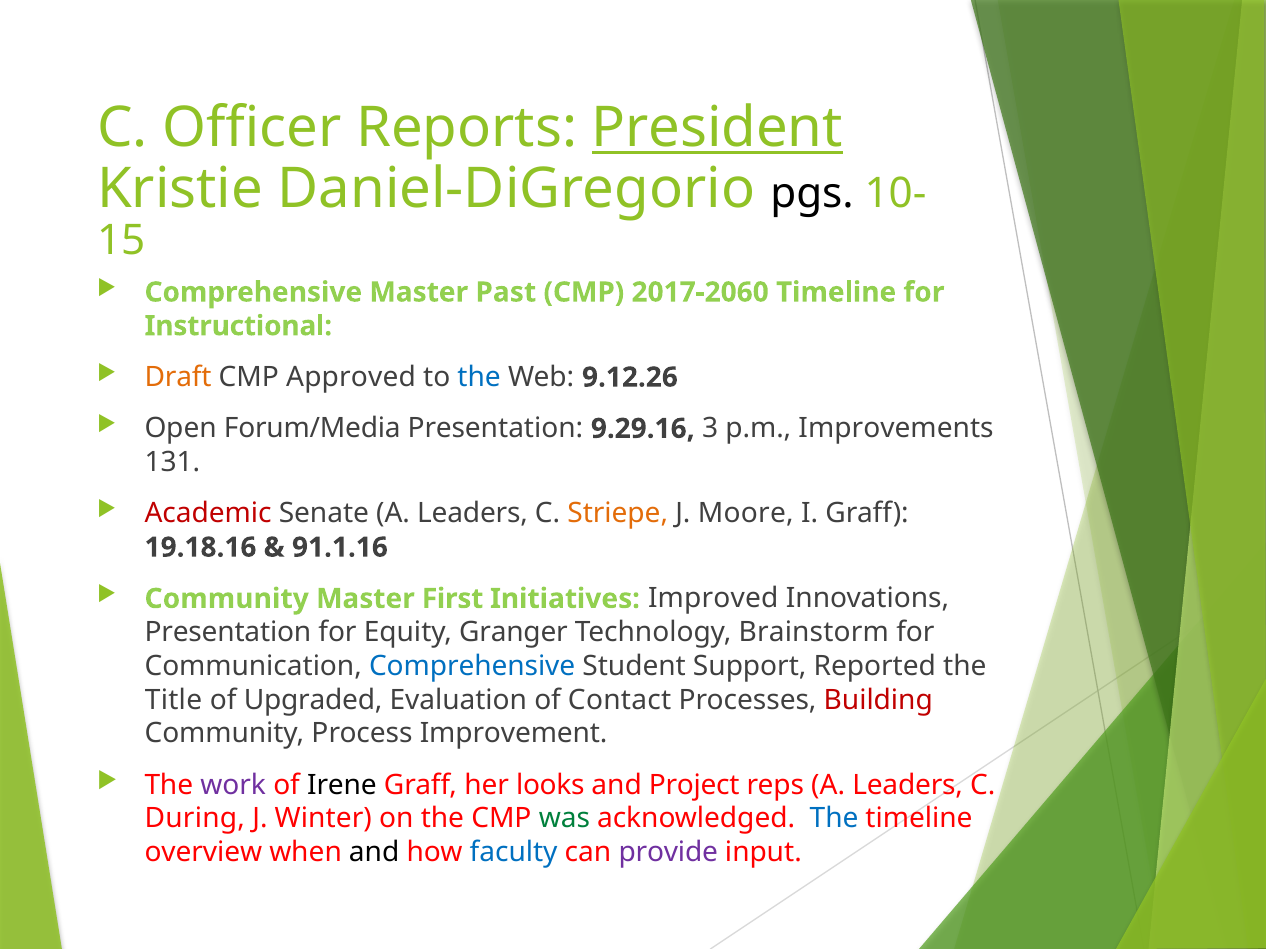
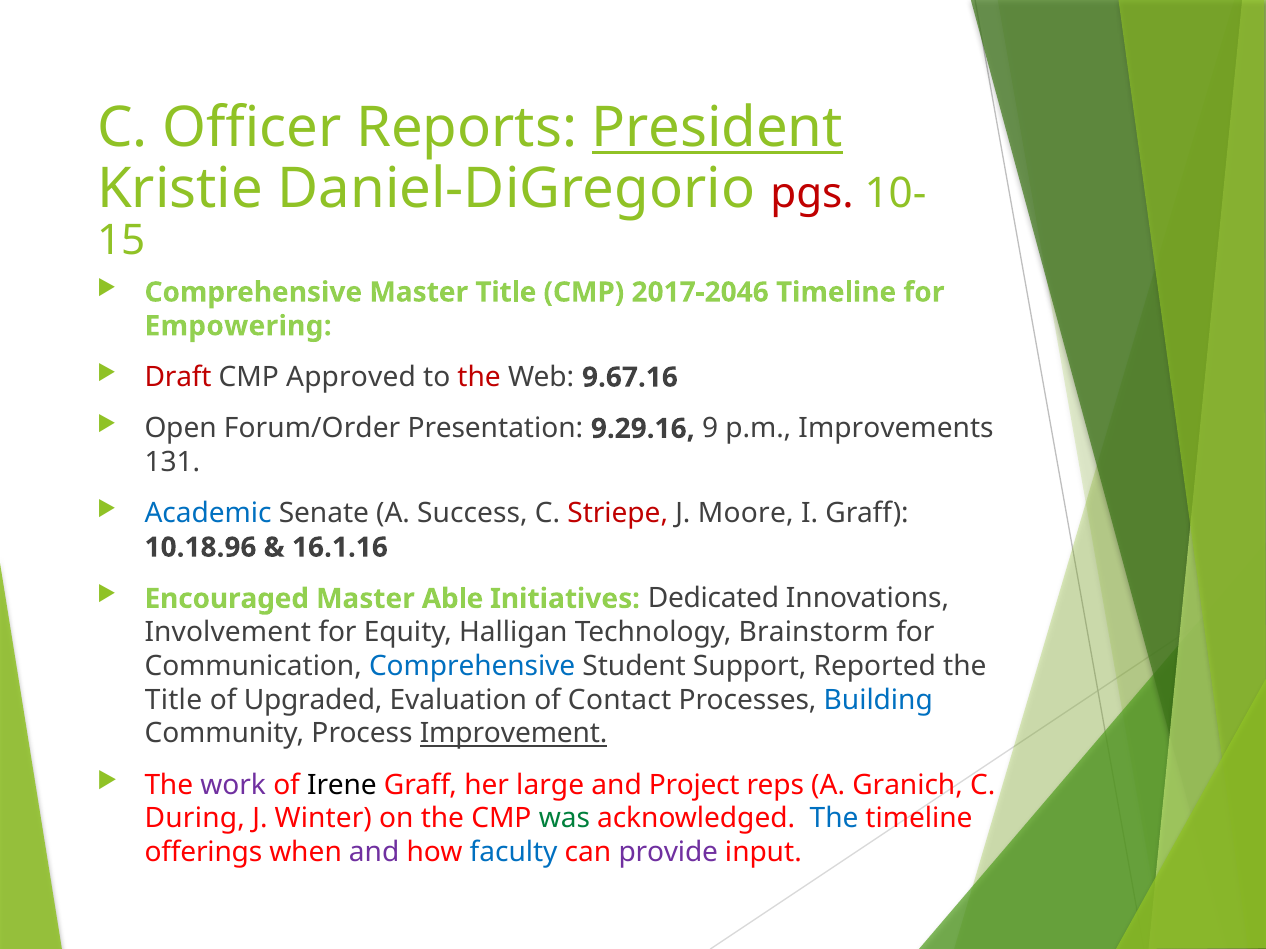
pgs colour: black -> red
Master Past: Past -> Title
2017-2060: 2017-2060 -> 2017-2046
Instructional: Instructional -> Empowering
Draft colour: orange -> red
the at (479, 378) colour: blue -> red
9.12.26: 9.12.26 -> 9.67.16
Forum/Media: Forum/Media -> Forum/Order
3: 3 -> 9
Academic colour: red -> blue
Senate A Leaders: Leaders -> Success
Striepe colour: orange -> red
19.18.16: 19.18.16 -> 10.18.96
91.1.16: 91.1.16 -> 16.1.16
Community at (227, 599): Community -> Encouraged
First: First -> Able
Improved: Improved -> Dedicated
Presentation at (228, 633): Presentation -> Involvement
Granger: Granger -> Halligan
Building colour: red -> blue
Improvement underline: none -> present
looks: looks -> large
reps A Leaders: Leaders -> Granich
overview: overview -> offerings
and at (374, 853) colour: black -> purple
